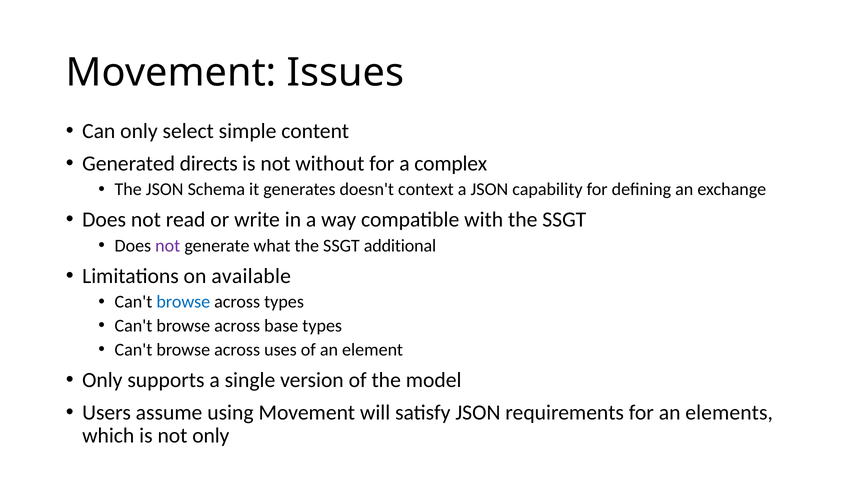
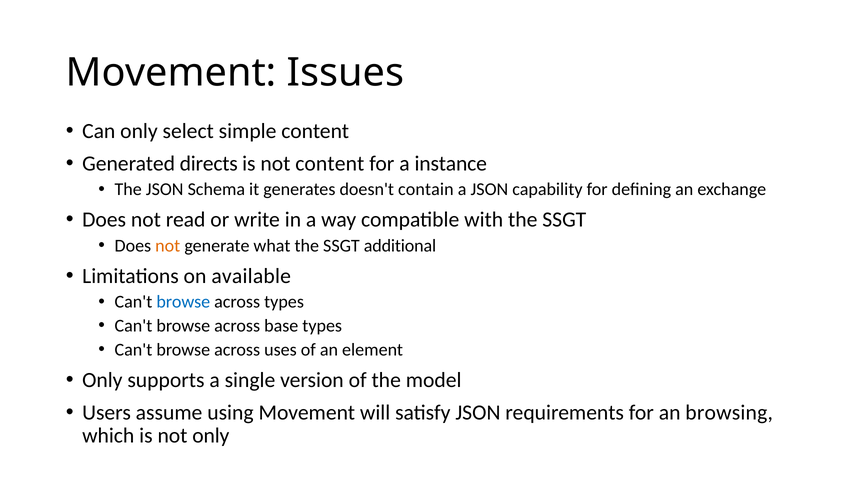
not without: without -> content
complex: complex -> instance
context: context -> contain
not at (168, 246) colour: purple -> orange
elements: elements -> browsing
